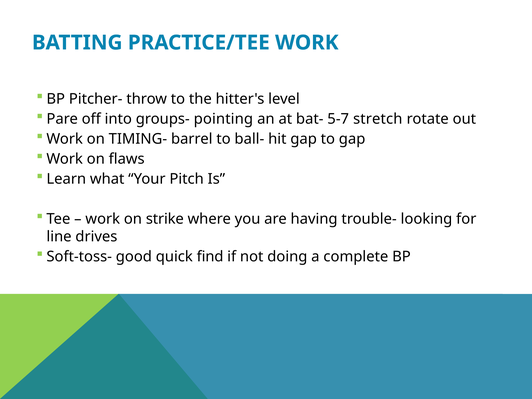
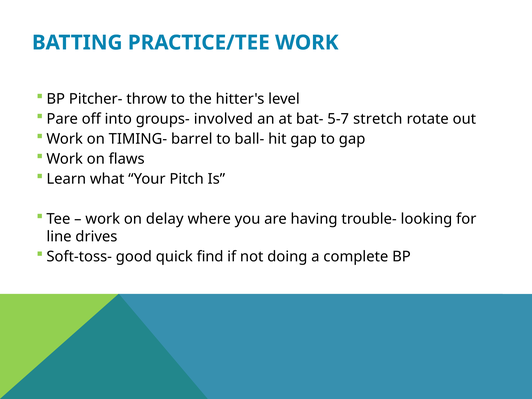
pointing: pointing -> involved
strike: strike -> delay
